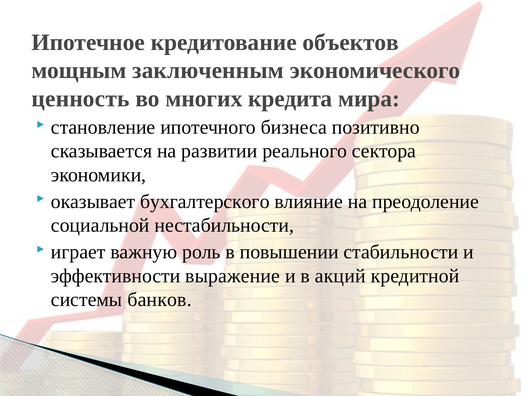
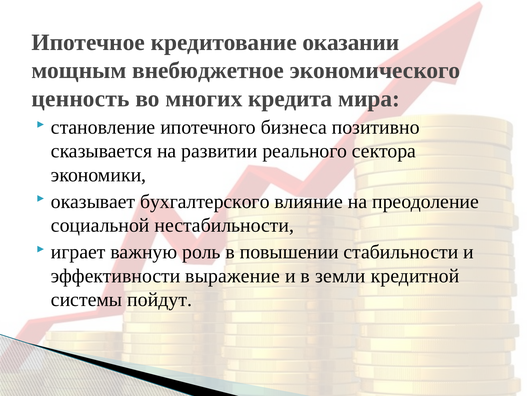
объектов: объектов -> оказании
заключенным: заключенным -> внебюджетное
акций: акций -> земли
банков: банков -> пойдут
